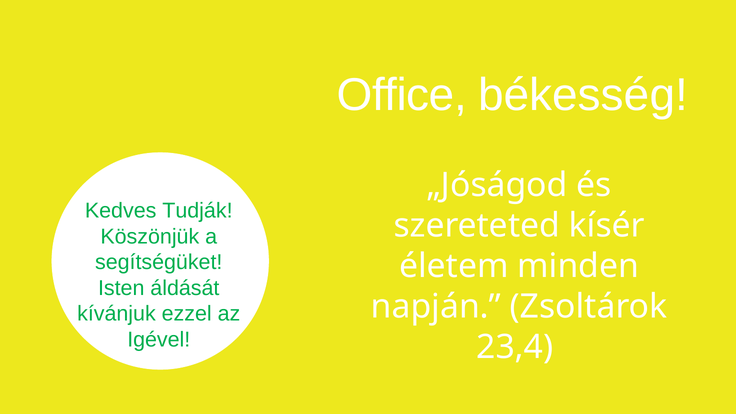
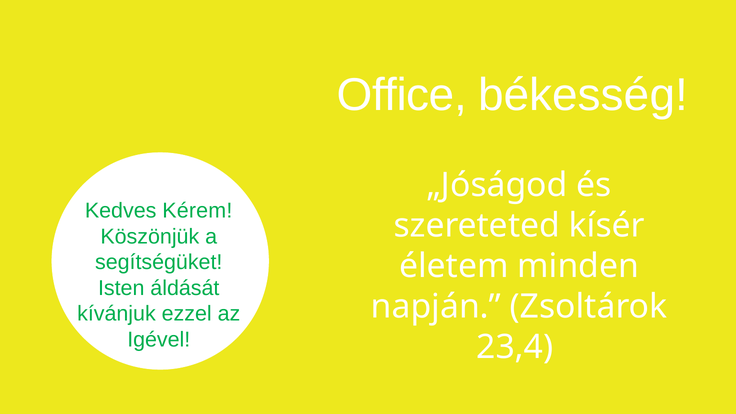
Tudják: Tudják -> Kérem
